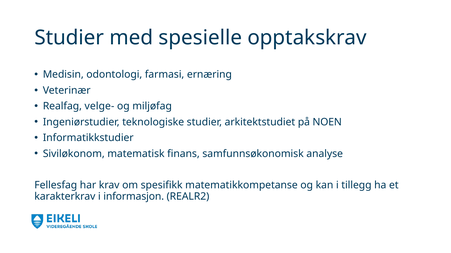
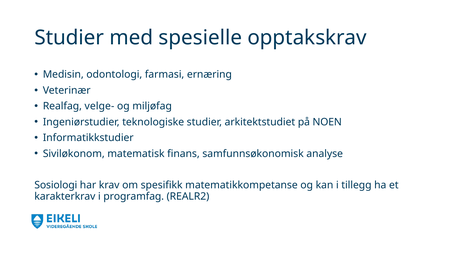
Fellesfag: Fellesfag -> Sosiologi
informasjon: informasjon -> programfag
